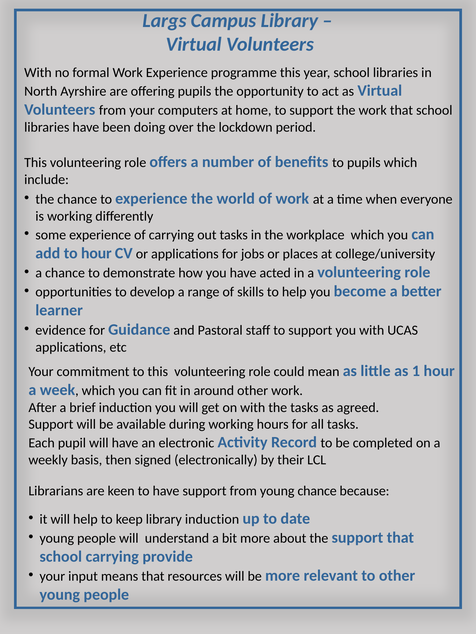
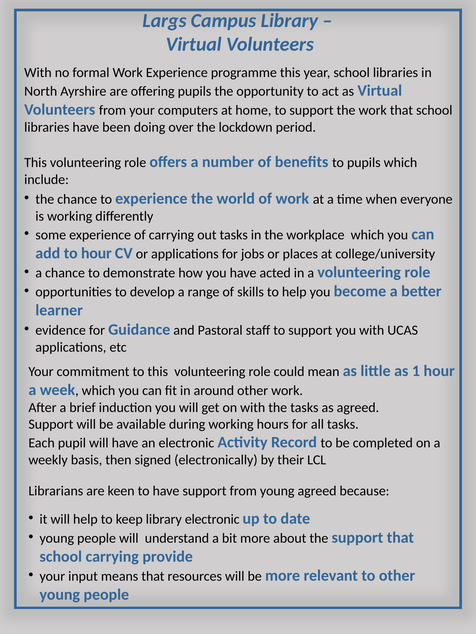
young chance: chance -> agreed
library induction: induction -> electronic
